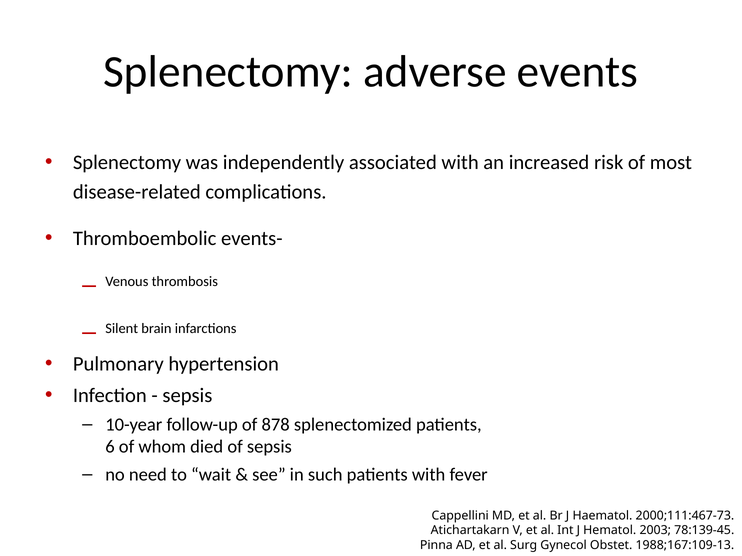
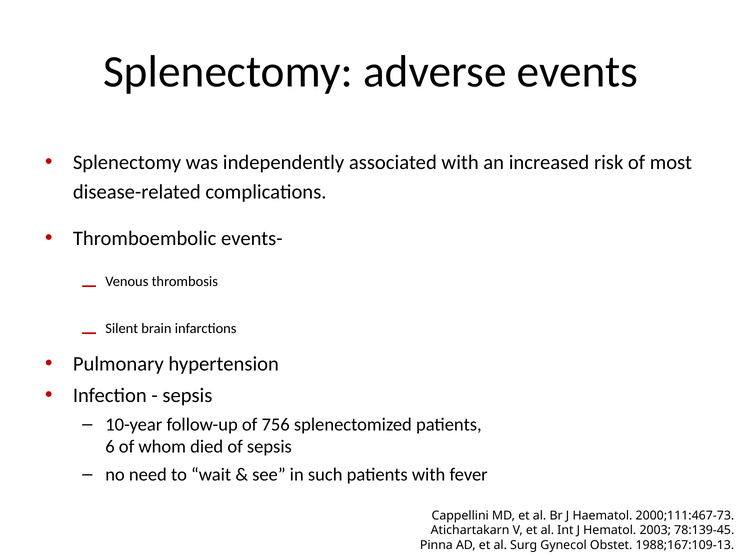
878: 878 -> 756
